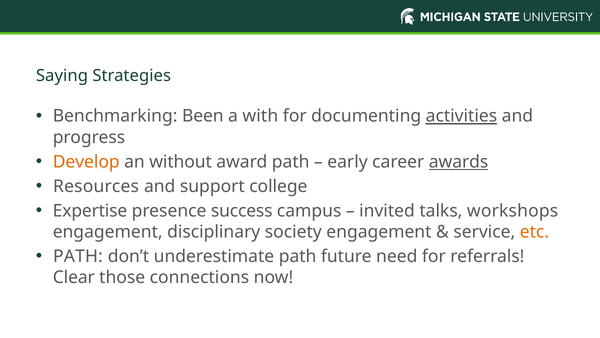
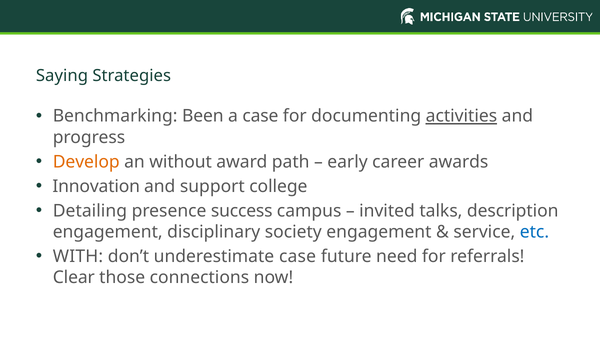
a with: with -> case
awards underline: present -> none
Resources: Resources -> Innovation
Expertise: Expertise -> Detailing
workshops: workshops -> description
etc colour: orange -> blue
PATH at (78, 256): PATH -> WITH
underestimate path: path -> case
